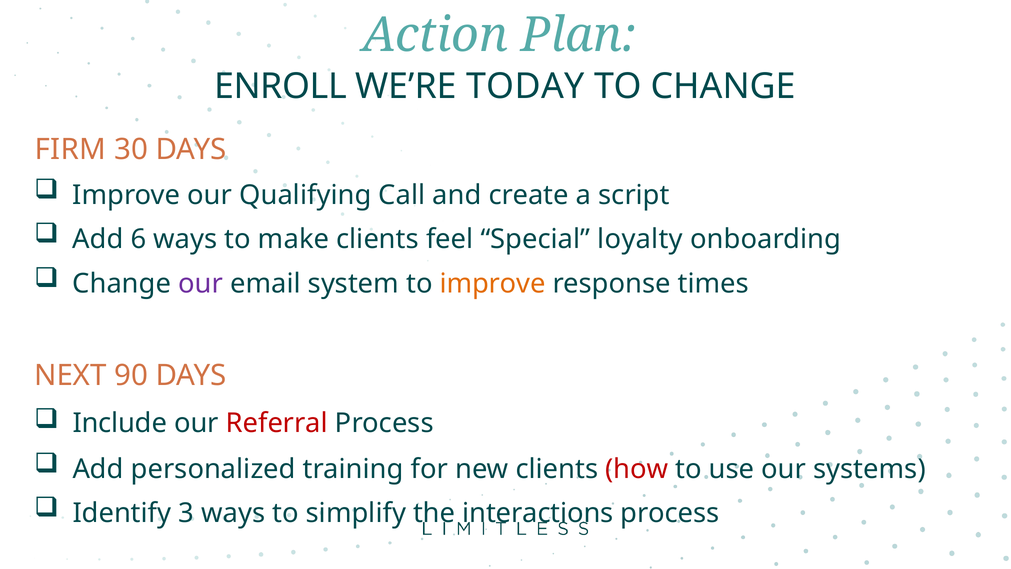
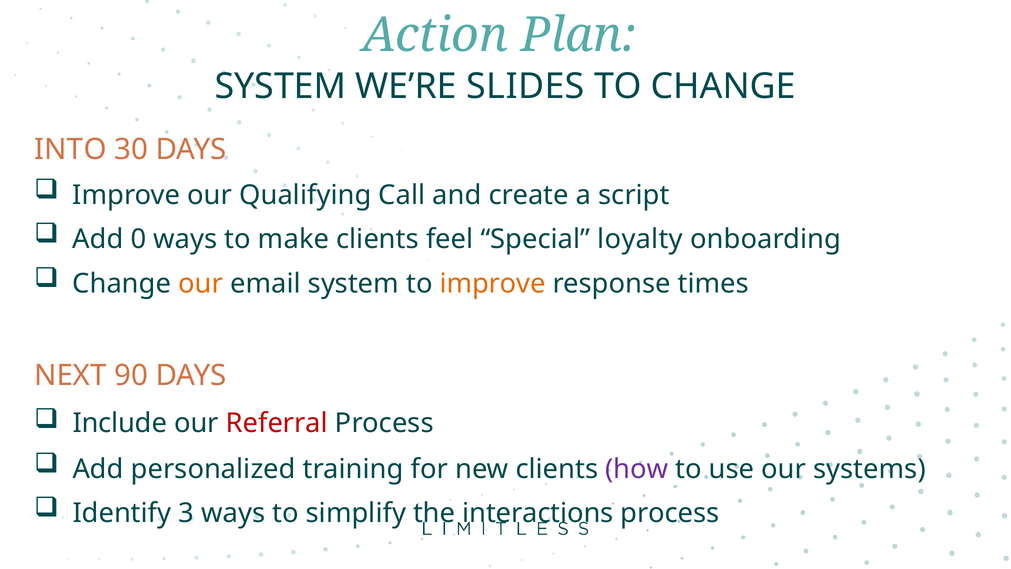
ENROLL at (281, 86): ENROLL -> SYSTEM
TODAY: TODAY -> SLIDES
FIRM: FIRM -> INTO
6: 6 -> 0
our at (201, 283) colour: purple -> orange
how colour: red -> purple
